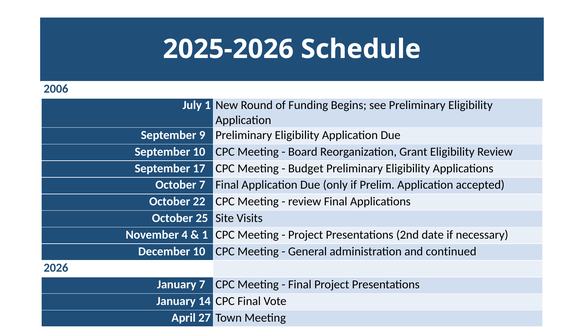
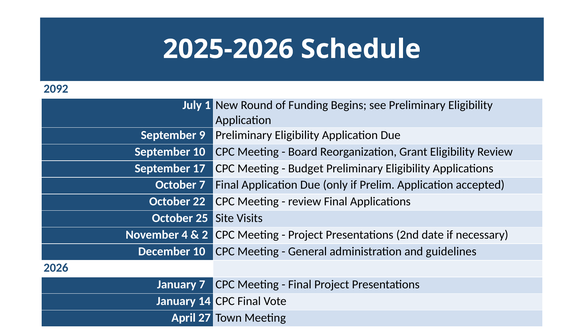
2006: 2006 -> 2092
1 at (205, 234): 1 -> 2
continued: continued -> guidelines
